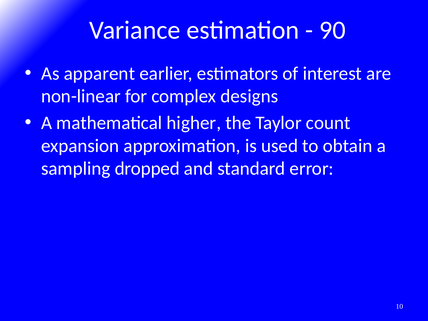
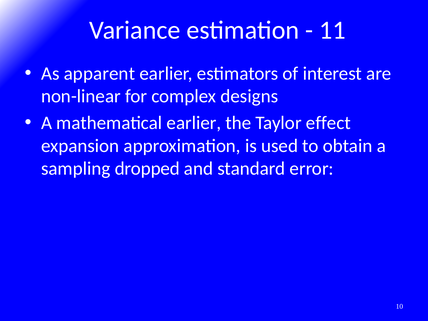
90: 90 -> 11
mathematical higher: higher -> earlier
count: count -> effect
